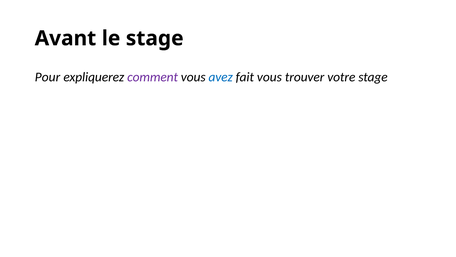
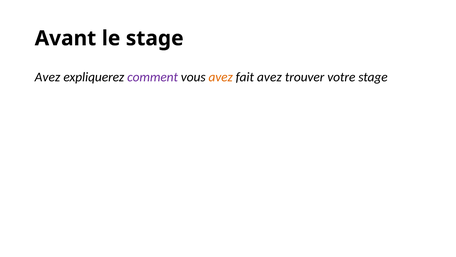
Pour at (48, 77): Pour -> Avez
avez at (221, 77) colour: blue -> orange
fait vous: vous -> avez
